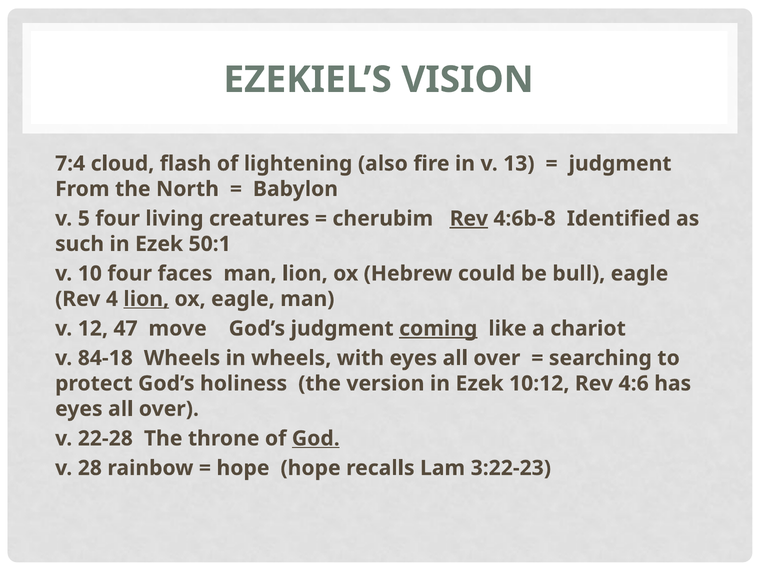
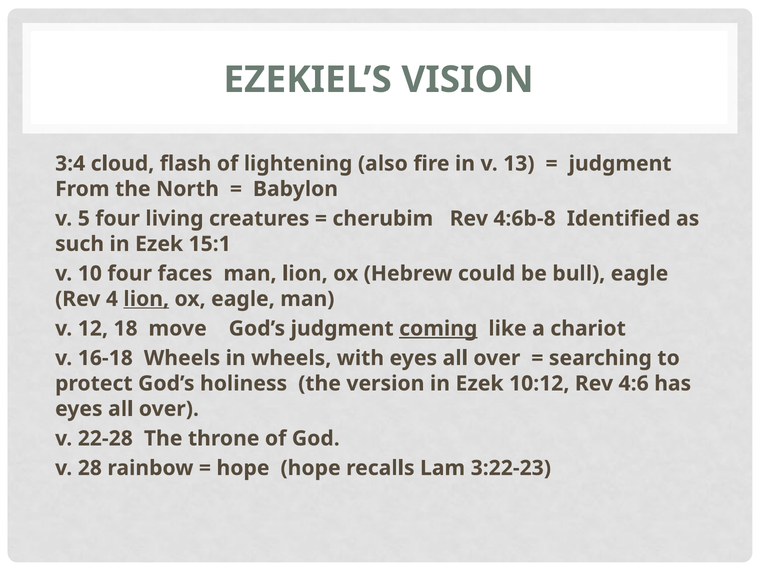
7:4: 7:4 -> 3:4
Rev at (469, 219) underline: present -> none
50:1: 50:1 -> 15:1
47: 47 -> 18
84-18: 84-18 -> 16-18
God underline: present -> none
